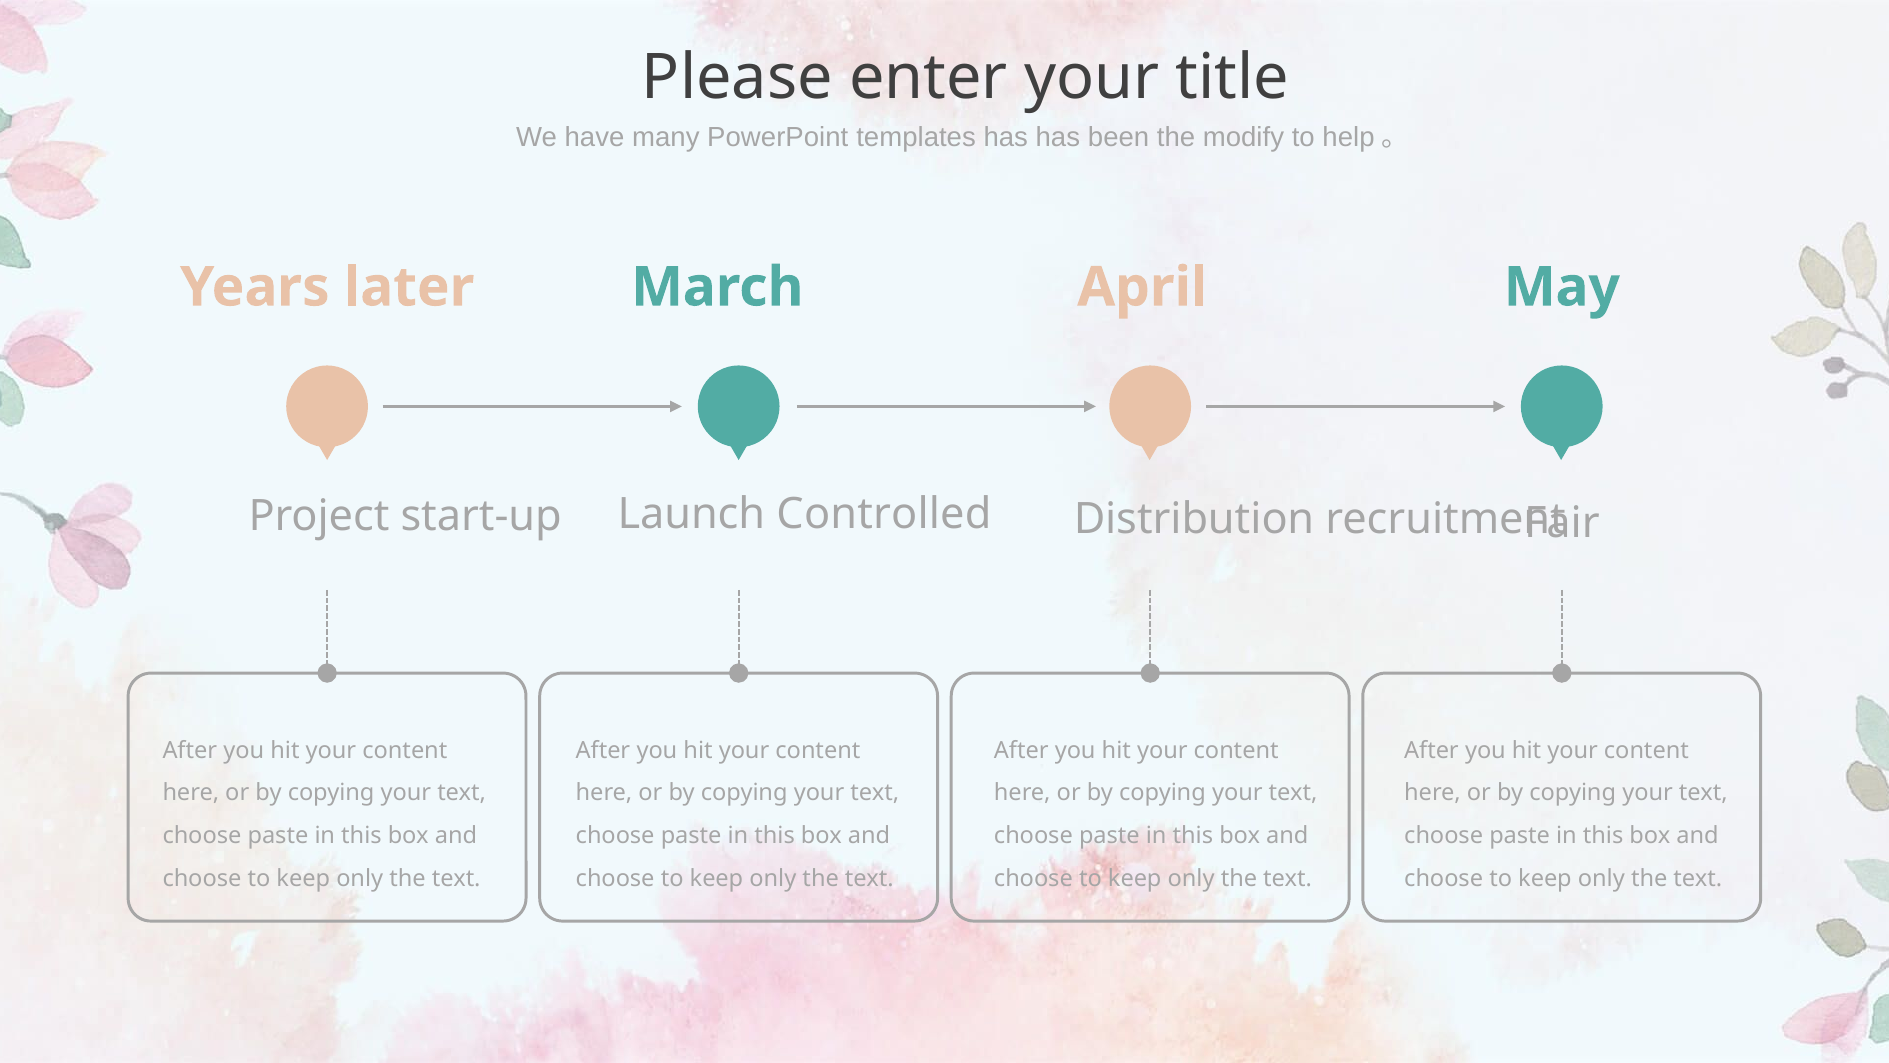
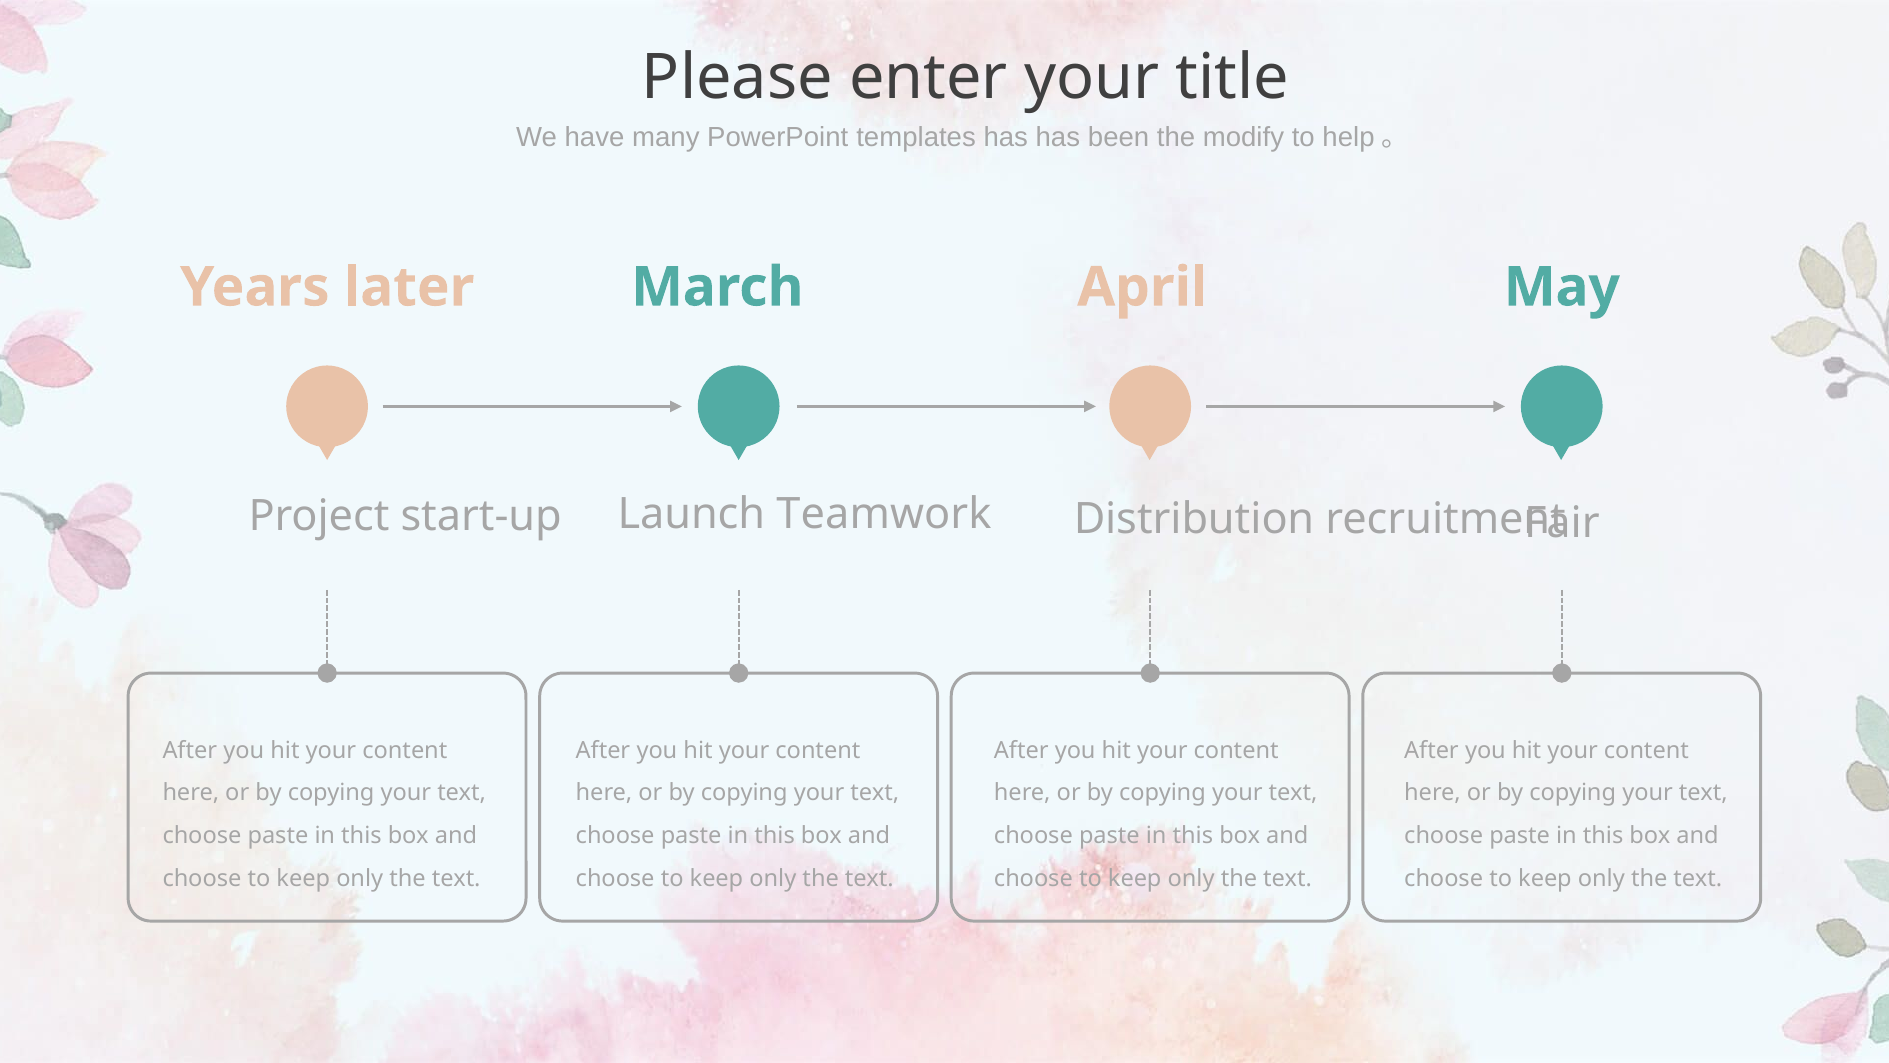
Controlled: Controlled -> Teamwork
